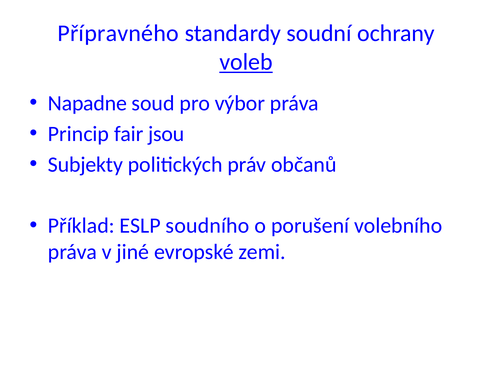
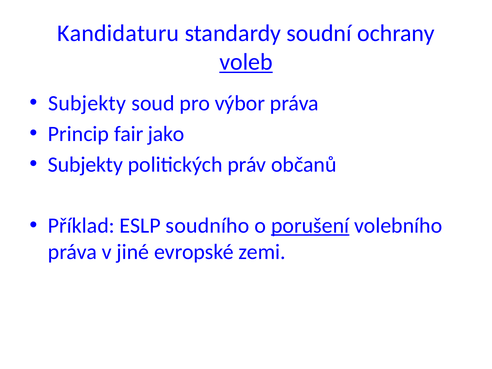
Přípravného: Přípravného -> Kandidaturu
Napadne at (87, 103): Napadne -> Subjekty
jsou: jsou -> jako
porušení underline: none -> present
